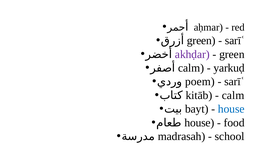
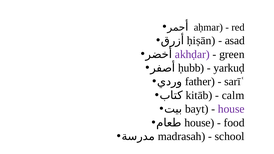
green at (201, 41): green -> ḥiṣān
sarīʿ at (235, 41): sarīʿ -> asad
calm at (191, 68): calm -> ḥubb
poem: poem -> father
house at (231, 109) colour: blue -> purple
